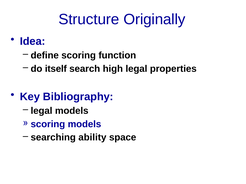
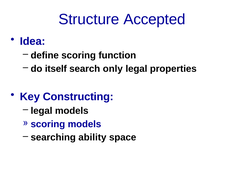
Originally: Originally -> Accepted
high: high -> only
Bibliography: Bibliography -> Constructing
